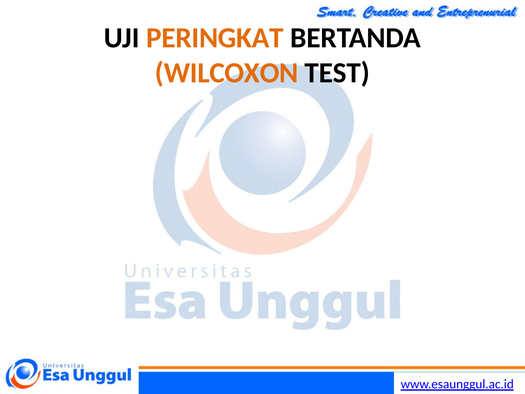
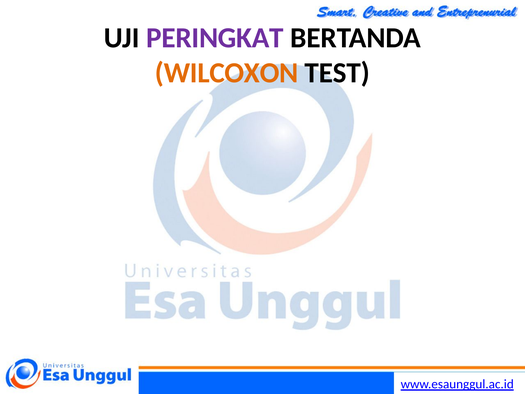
PERINGKAT at (215, 38) colour: orange -> purple
